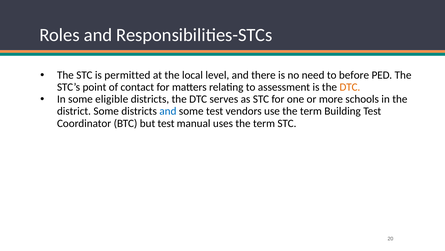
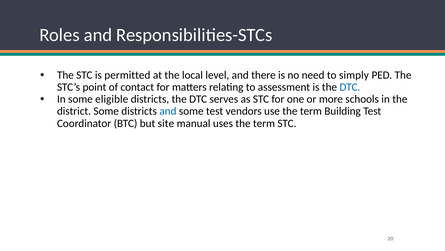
before: before -> simply
DTC at (350, 87) colour: orange -> blue
but test: test -> site
